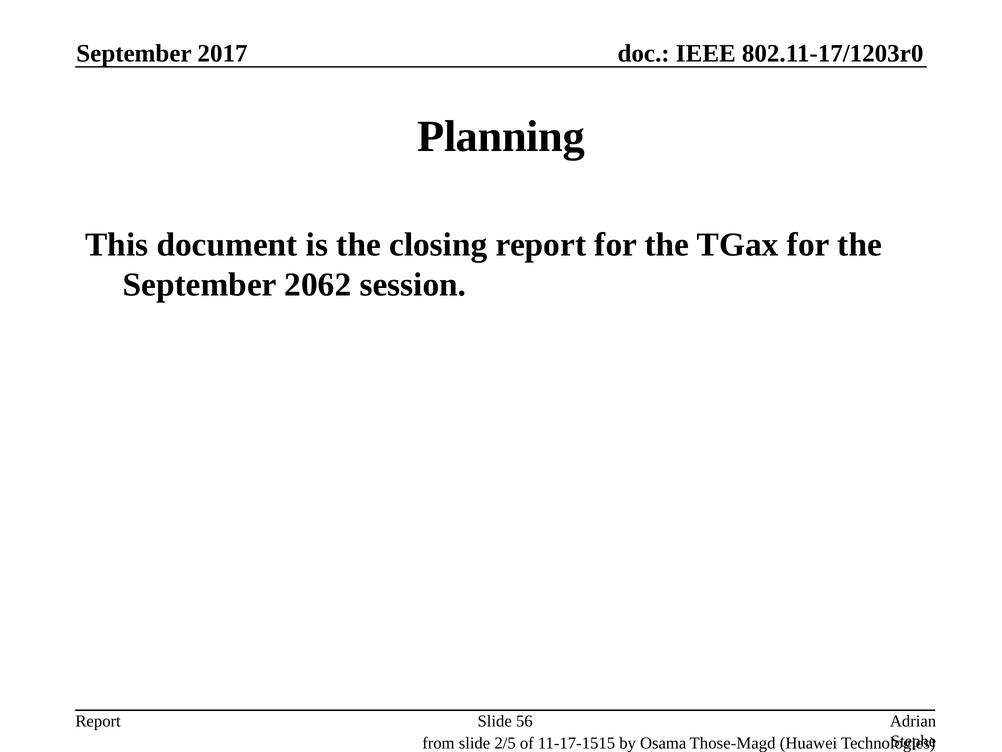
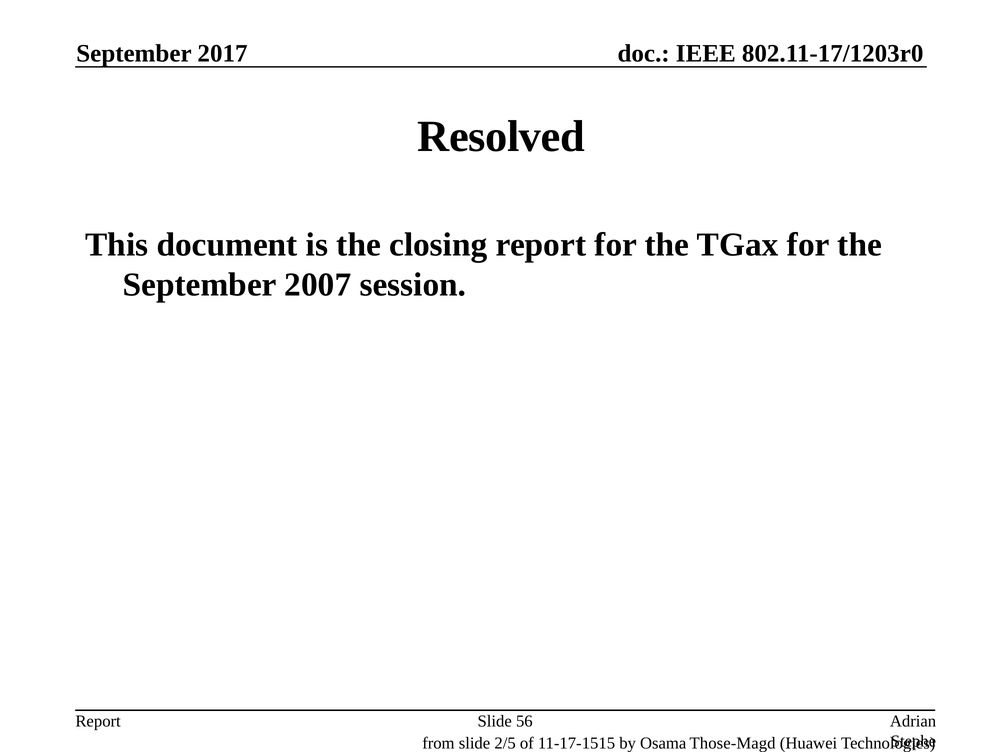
Planning: Planning -> Resolved
2062: 2062 -> 2007
